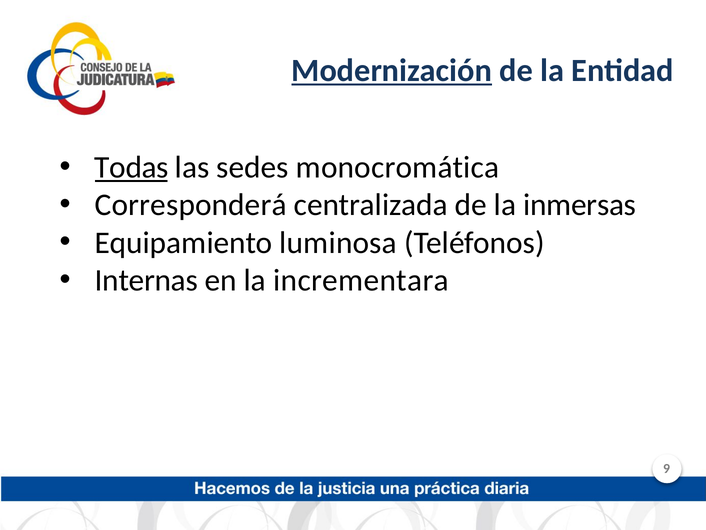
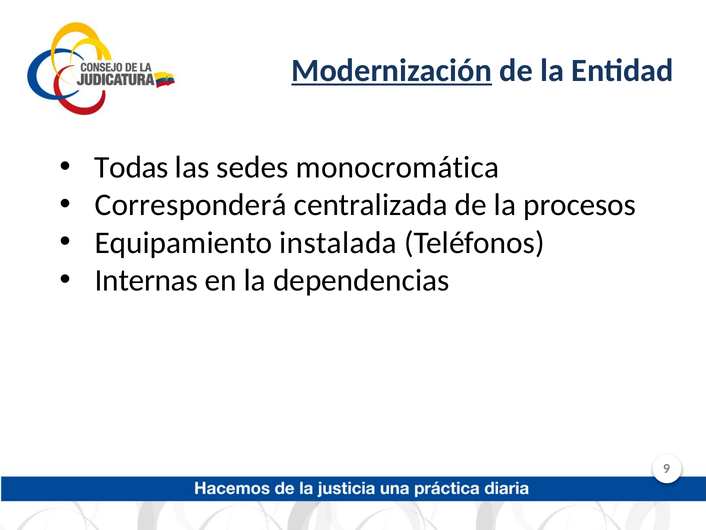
Todas underline: present -> none
inmersas: inmersas -> procesos
luminosa: luminosa -> instalada
incrementara: incrementara -> dependencias
